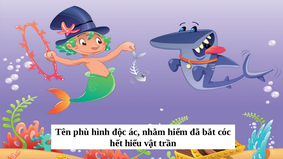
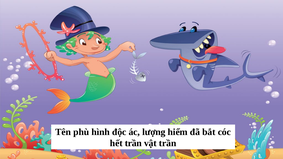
nhằm: nhằm -> lượng
hết hiểu: hiểu -> trần
